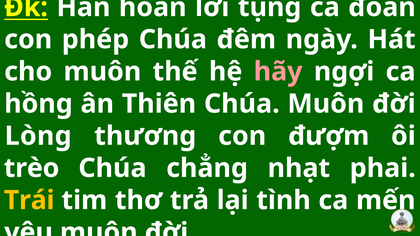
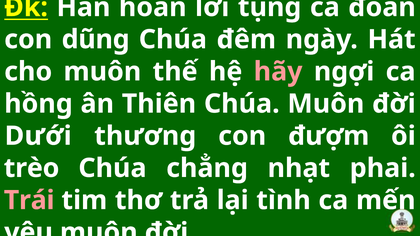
phép: phép -> dũng
Lòng: Lòng -> Dưới
Trái colour: yellow -> pink
